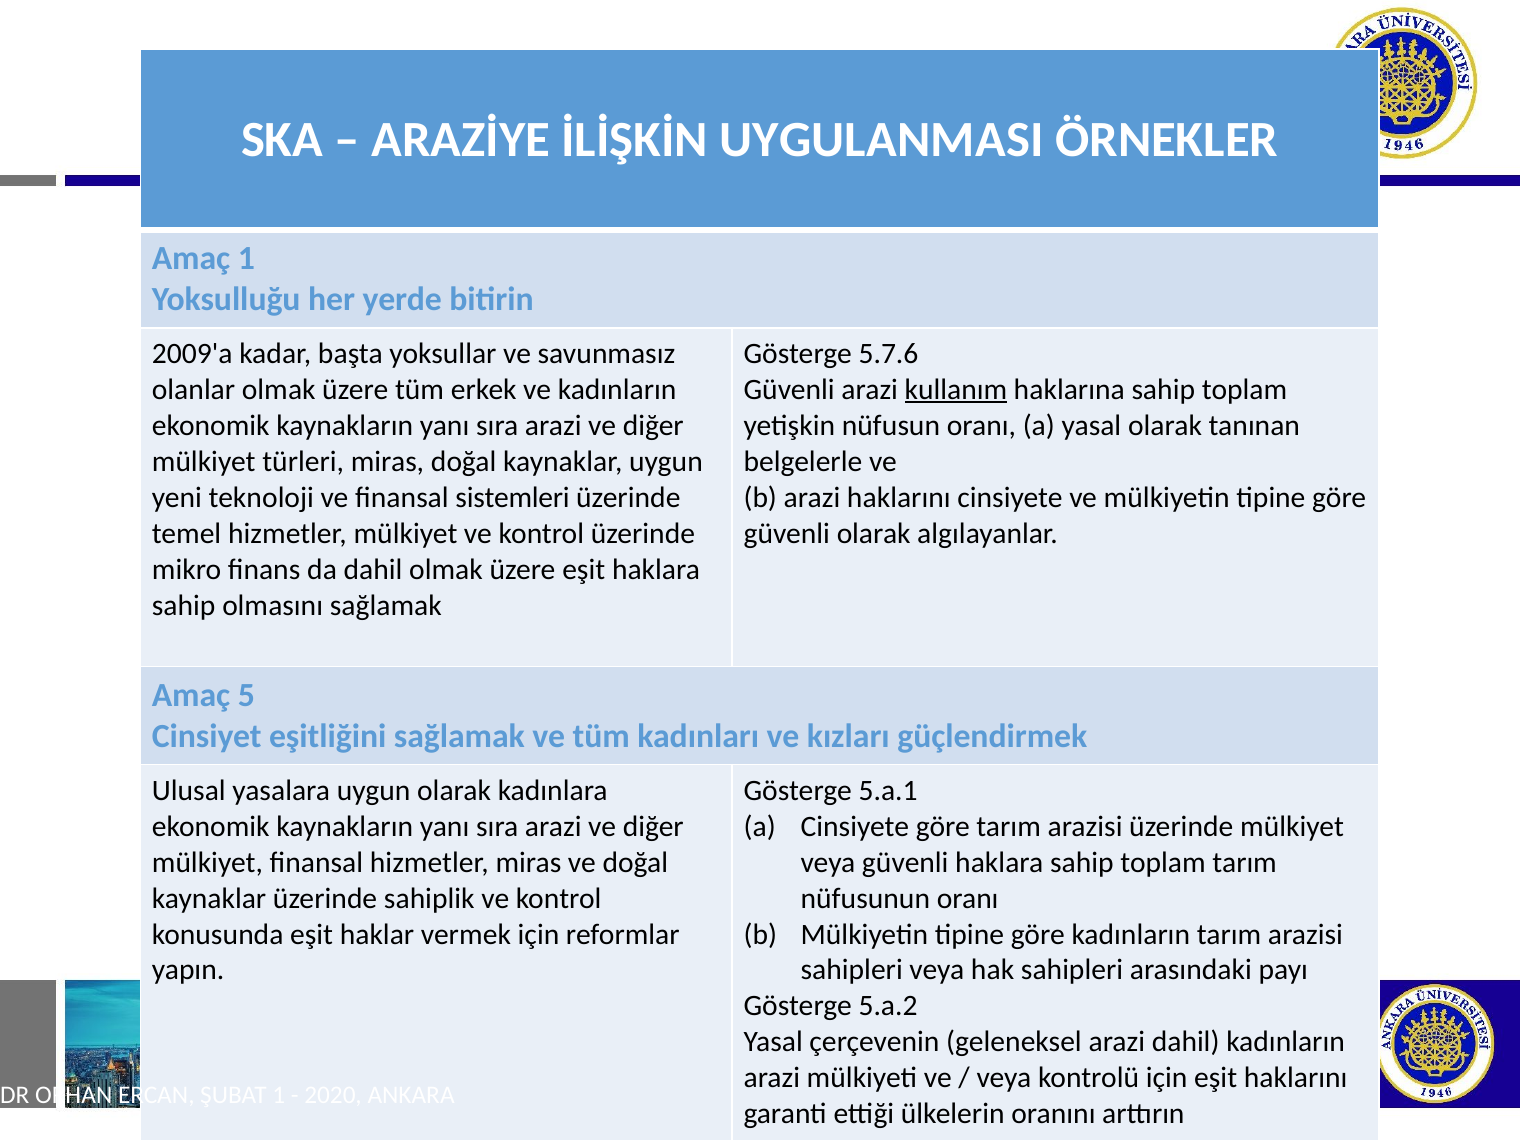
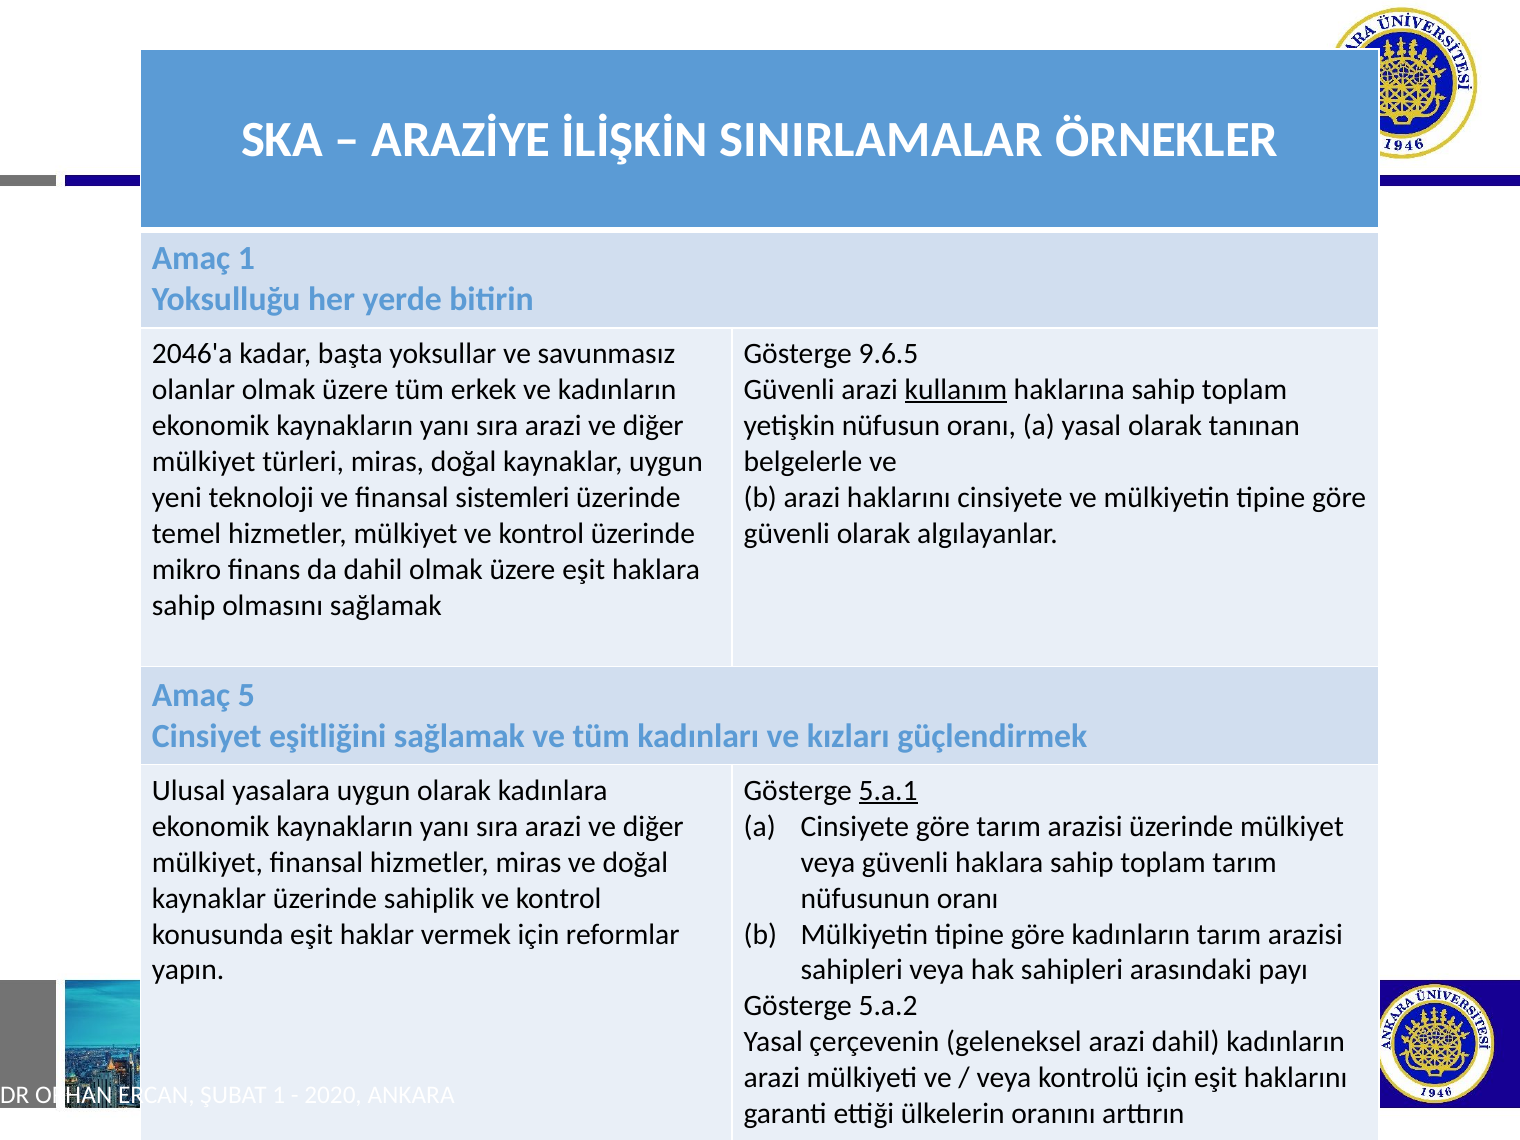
UYGULANMASI: UYGULANMASI -> SINIRLAMALAR
2009'a: 2009'a -> 2046'a
5.7.6: 5.7.6 -> 9.6.5
5.a.1 underline: none -> present
